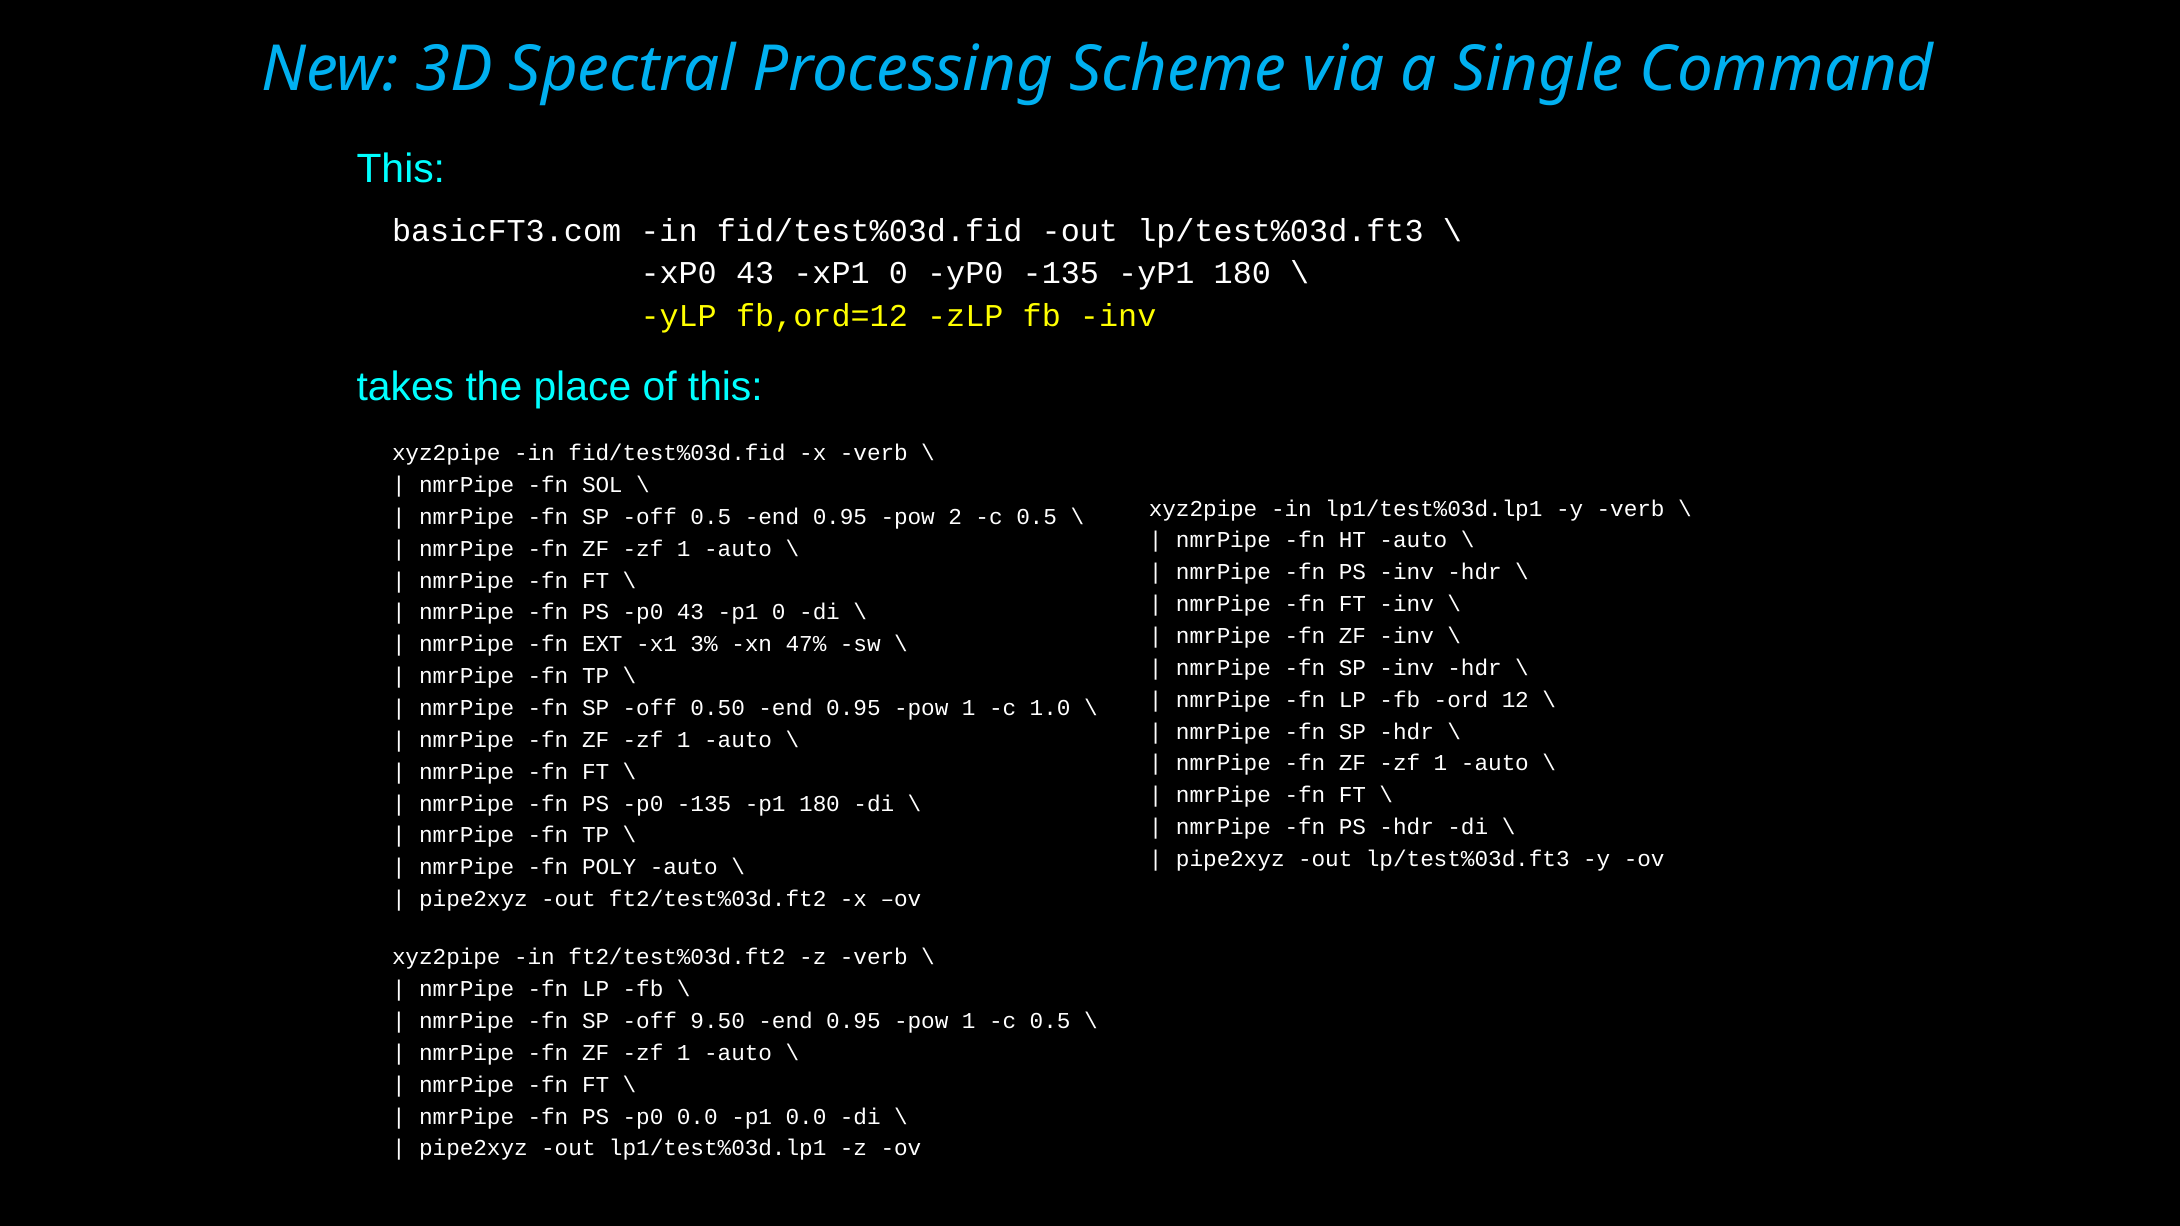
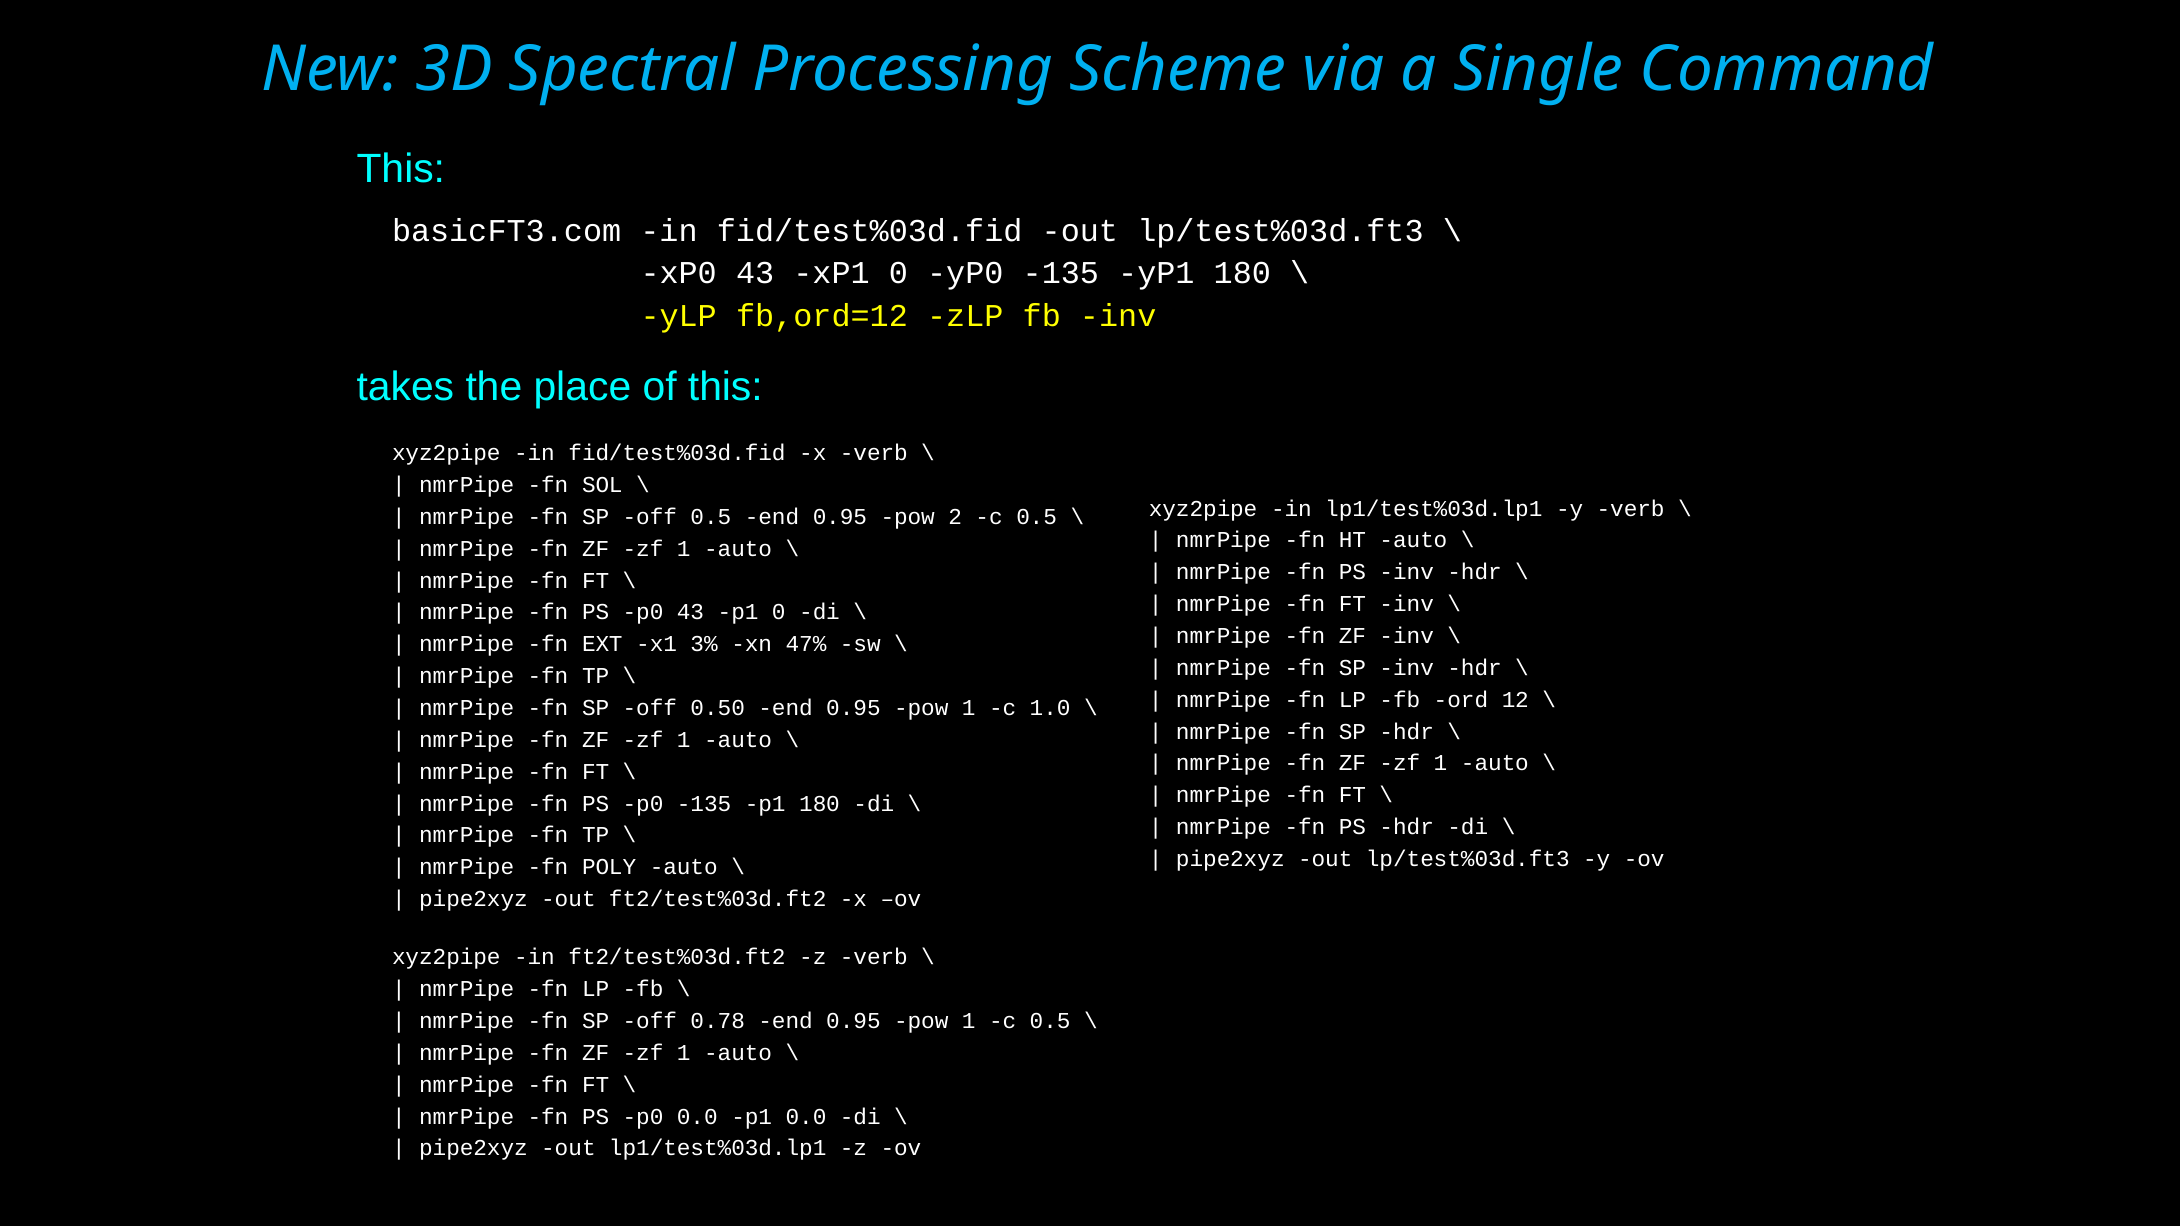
9.50: 9.50 -> 0.78
